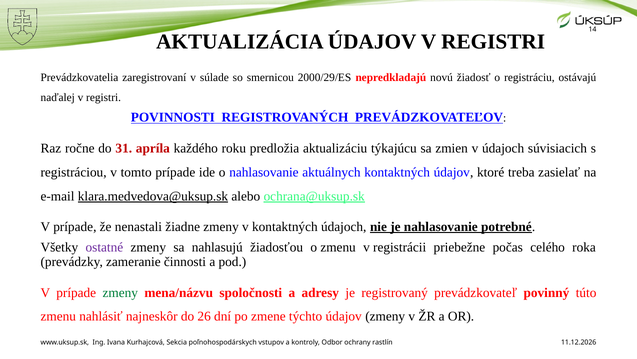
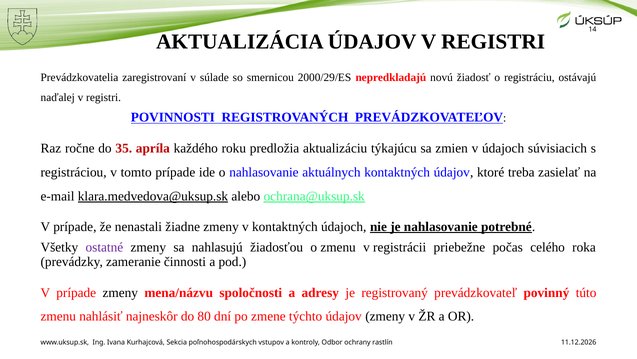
31: 31 -> 35
zmeny at (120, 292) colour: green -> black
26: 26 -> 80
